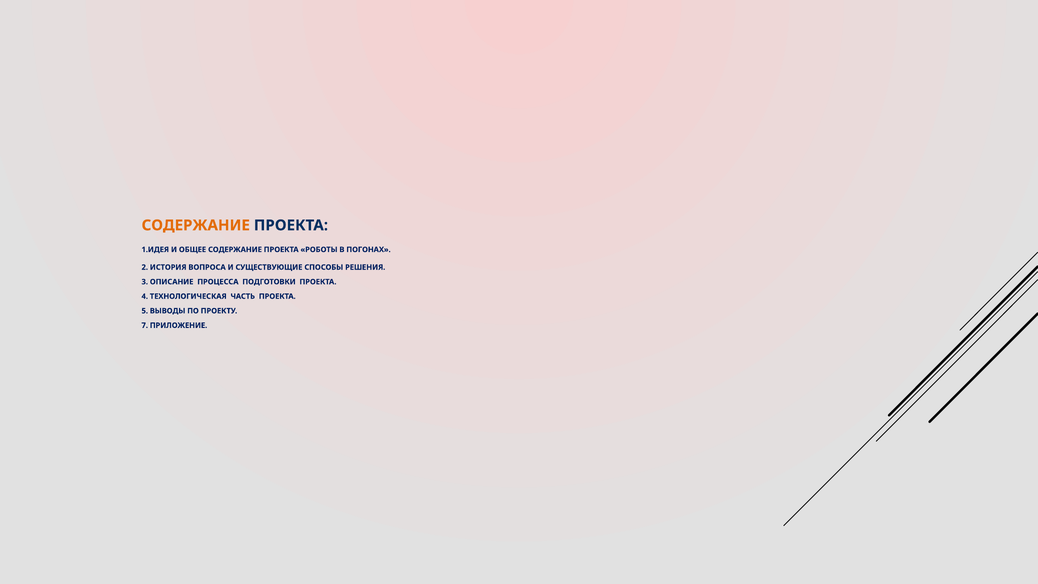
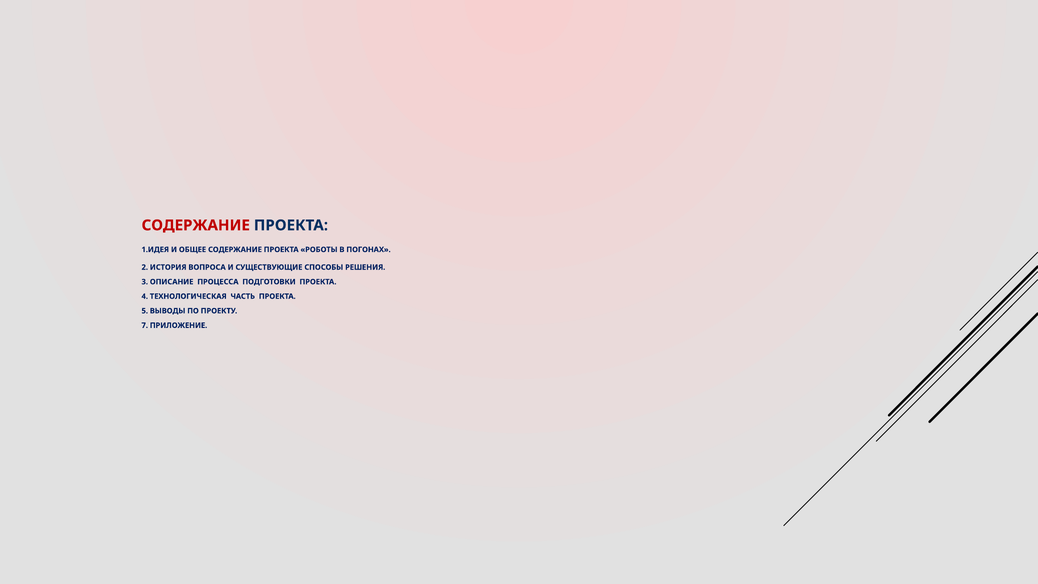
СОДЕРЖАНИЕ at (196, 225) colour: orange -> red
